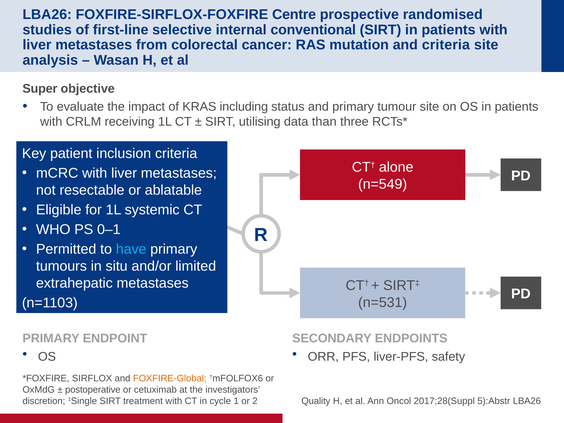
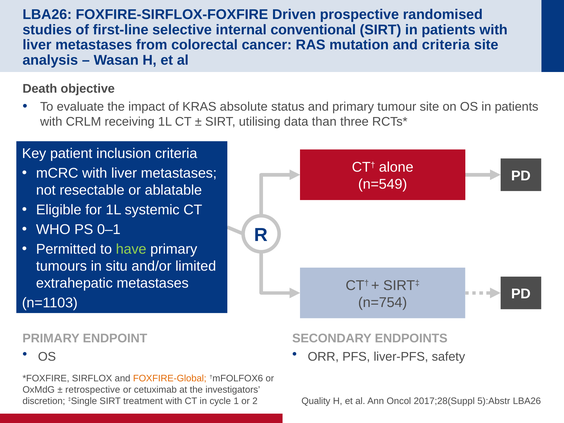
Centre: Centre -> Driven
Super: Super -> Death
including: including -> absolute
have colour: light blue -> light green
n=531: n=531 -> n=754
postoperative: postoperative -> retrospective
